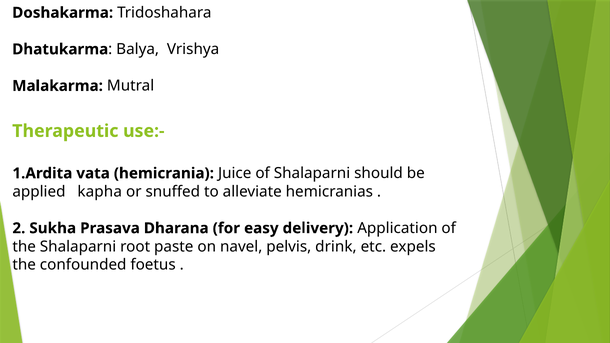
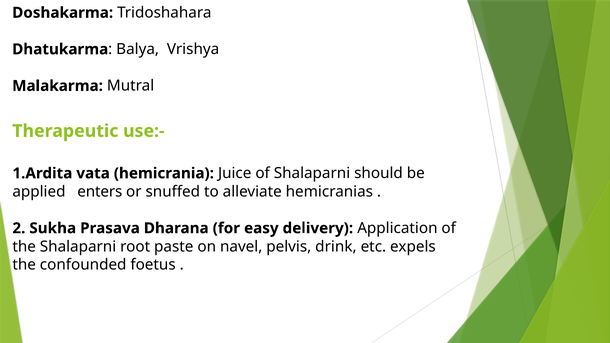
kapha: kapha -> enters
